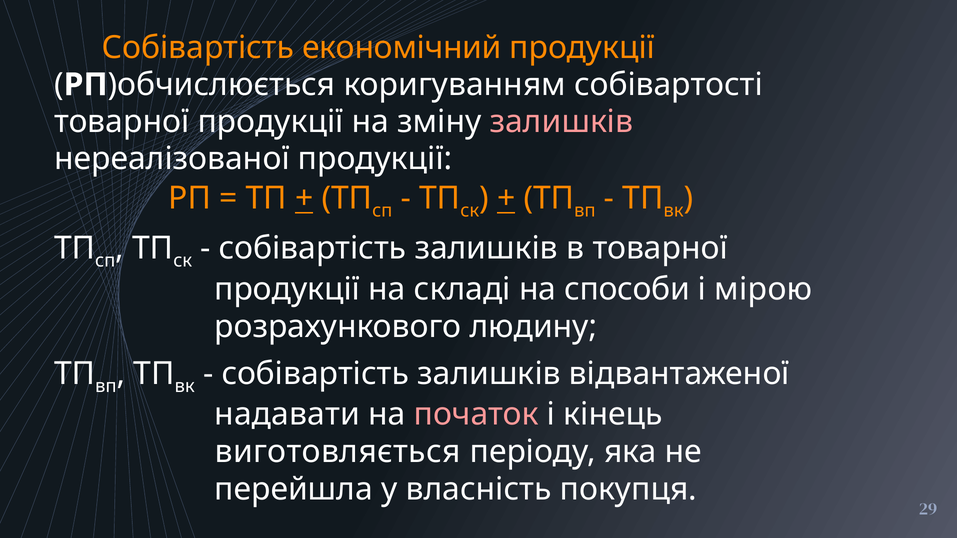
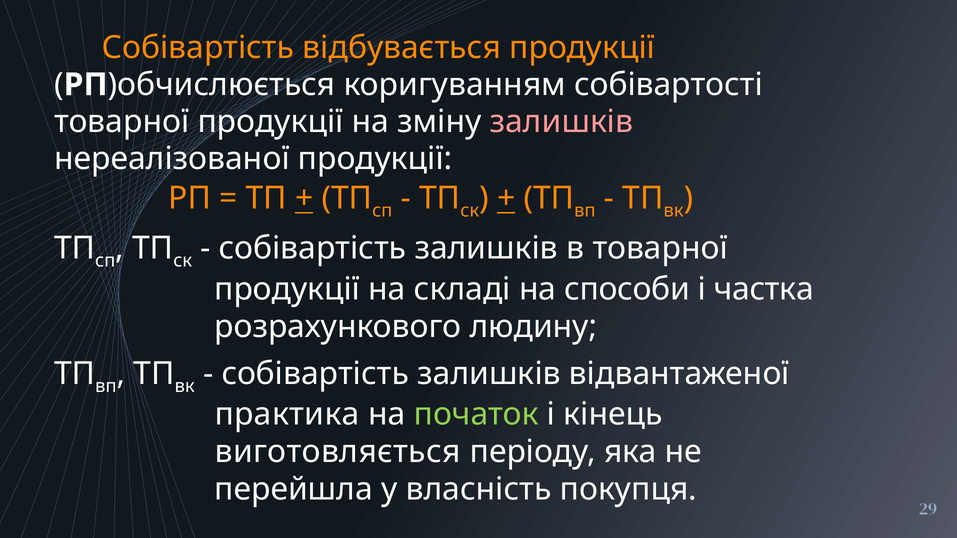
економічний: економічний -> відбувається
мірою: мірою -> частка
надавати: надавати -> практика
початок colour: pink -> light green
